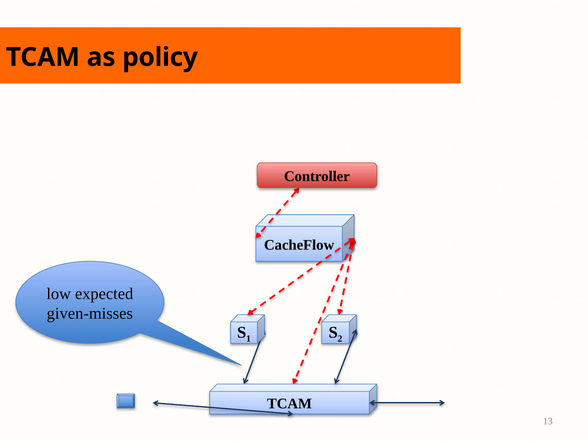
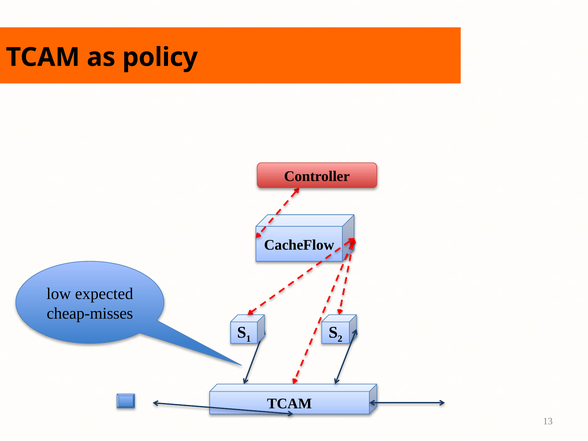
given-misses: given-misses -> cheap-misses
